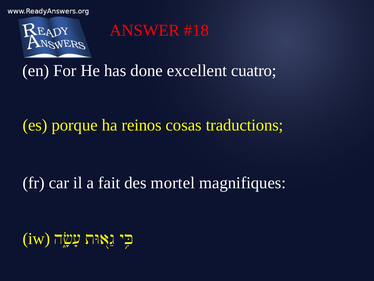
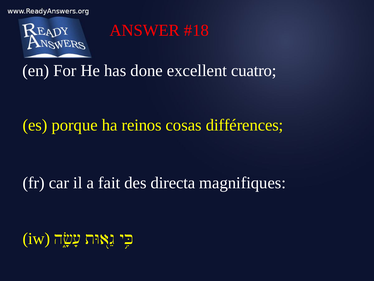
traductions: traductions -> différences
mortel: mortel -> directa
